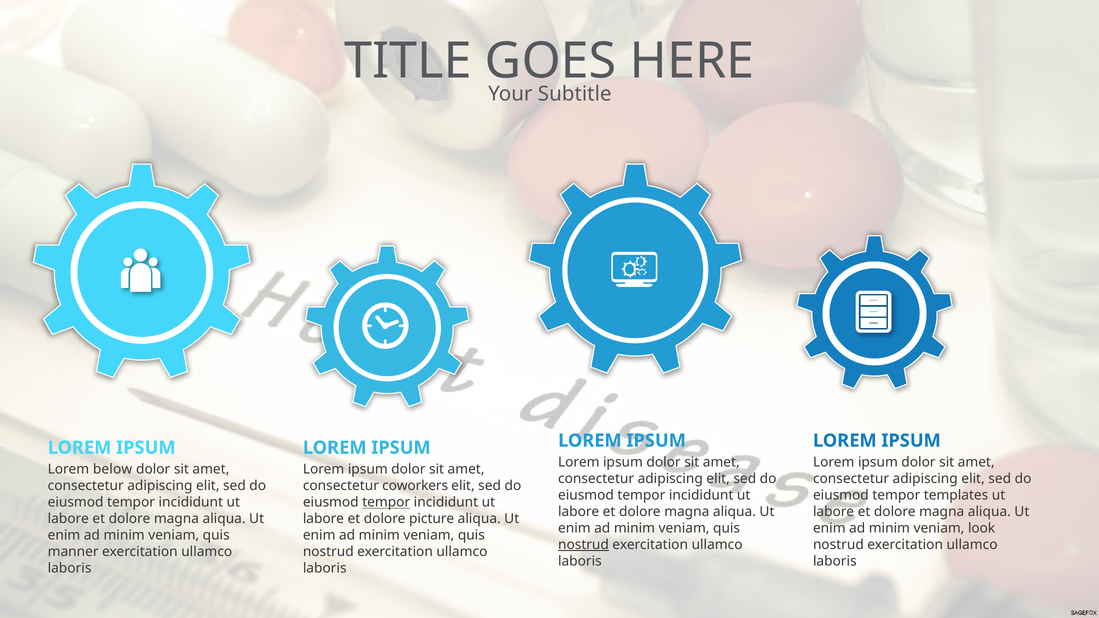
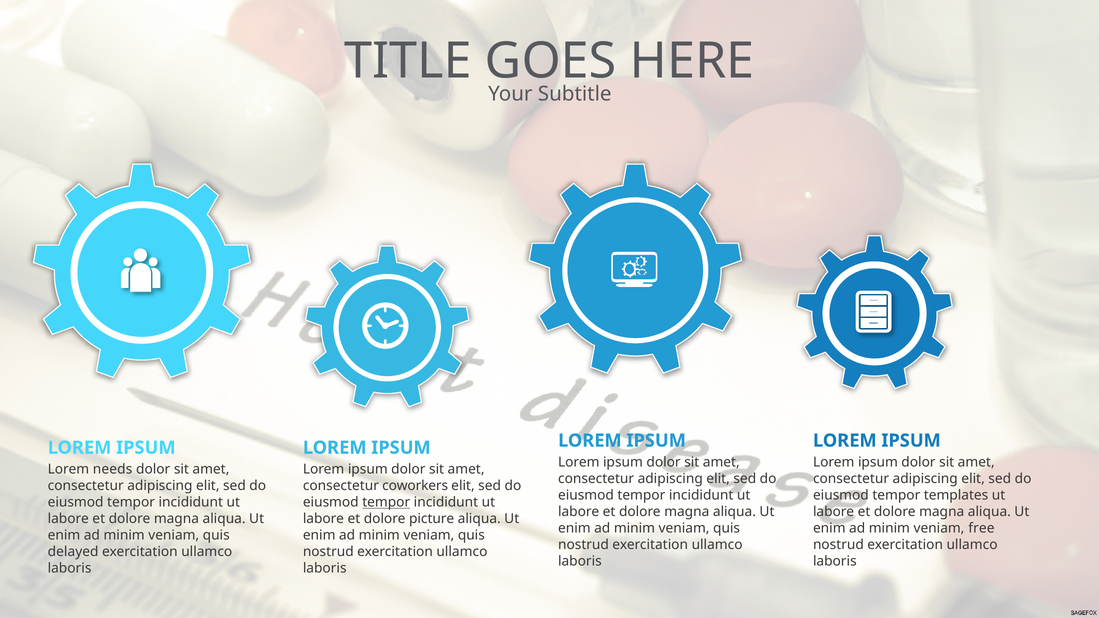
below: below -> needs
look: look -> free
nostrud at (583, 545) underline: present -> none
manner: manner -> delayed
